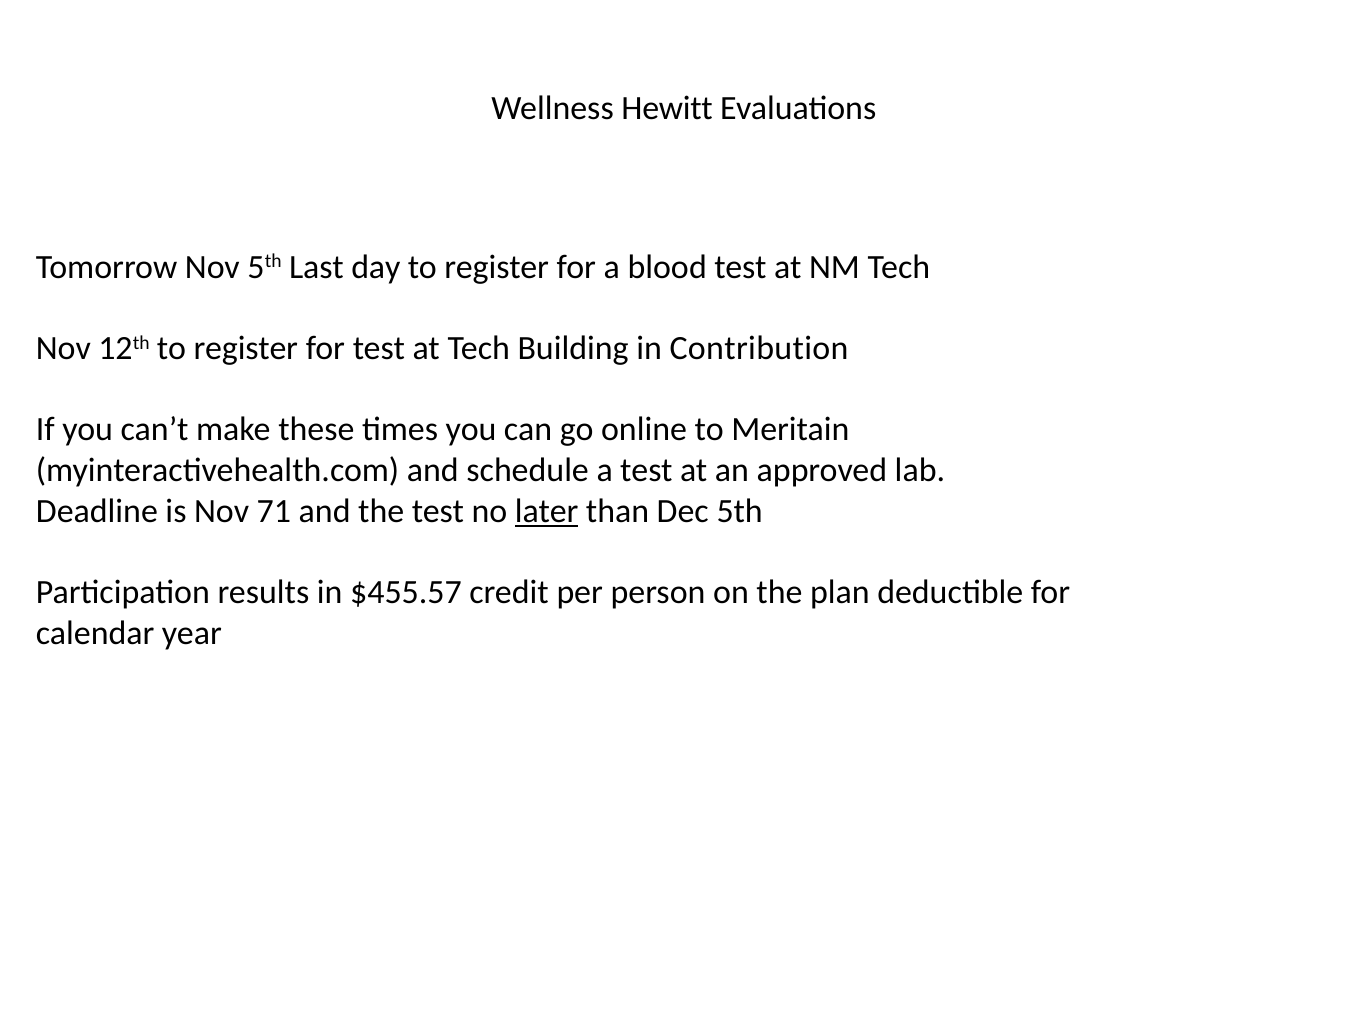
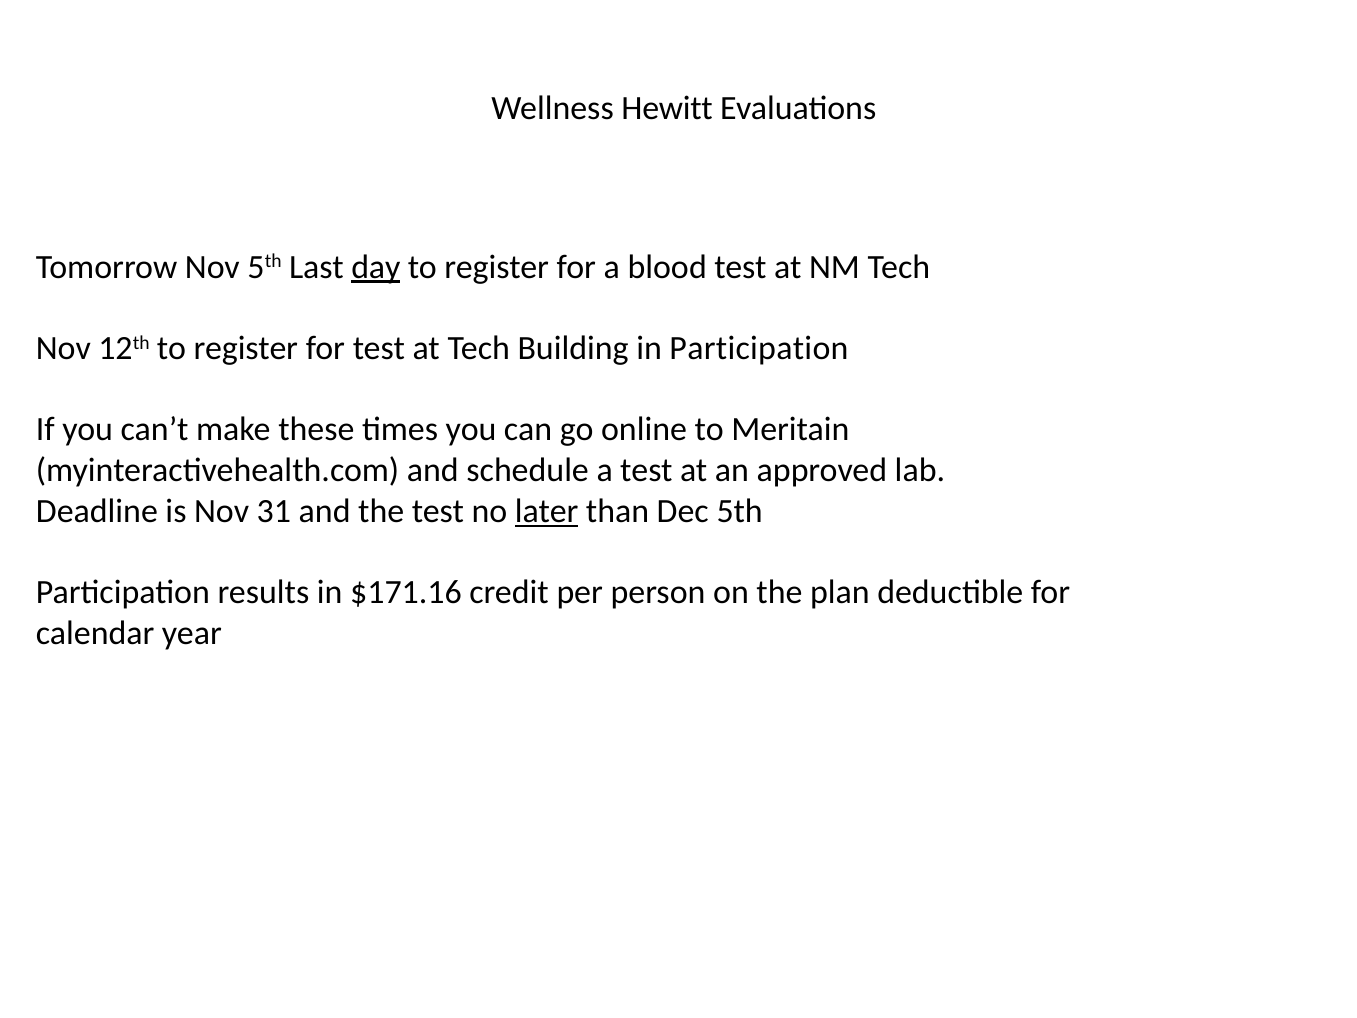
day underline: none -> present
in Contribution: Contribution -> Participation
71: 71 -> 31
$455.57: $455.57 -> $171.16
